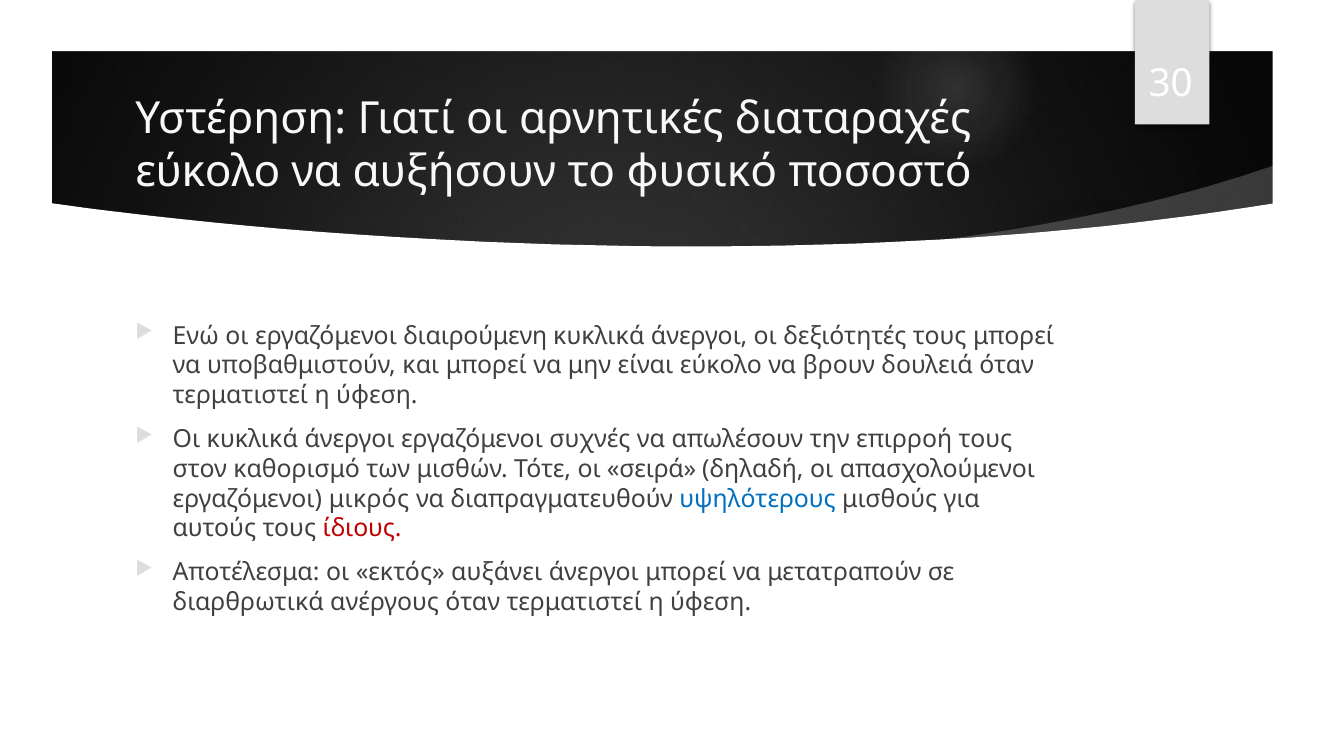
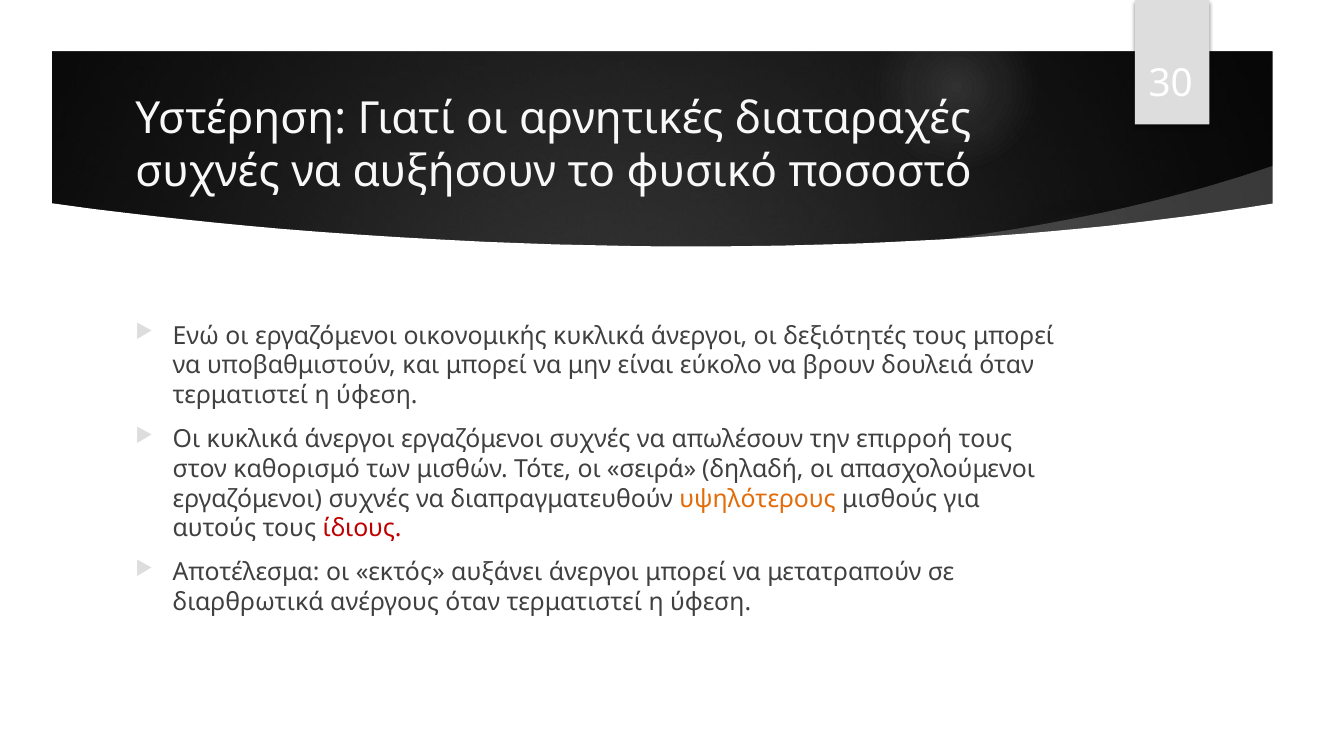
εύκολο at (208, 172): εύκολο -> συχνές
διαιρούμενη: διαιρούμενη -> οικονομικής
μικρός at (369, 498): μικρός -> συχνές
υψηλότερους colour: blue -> orange
